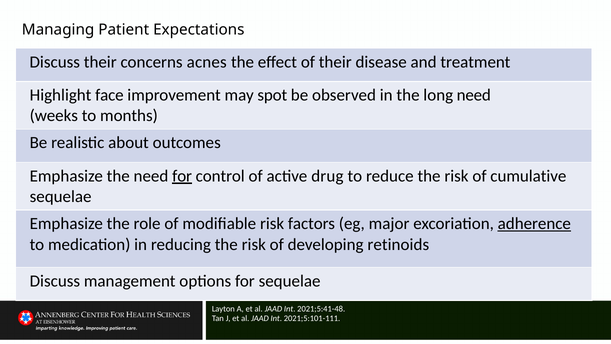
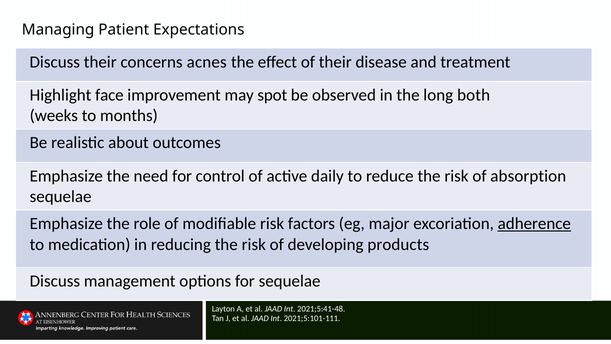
long need: need -> both
for at (182, 176) underline: present -> none
drug: drug -> daily
cumulative: cumulative -> absorption
retinoids: retinoids -> products
